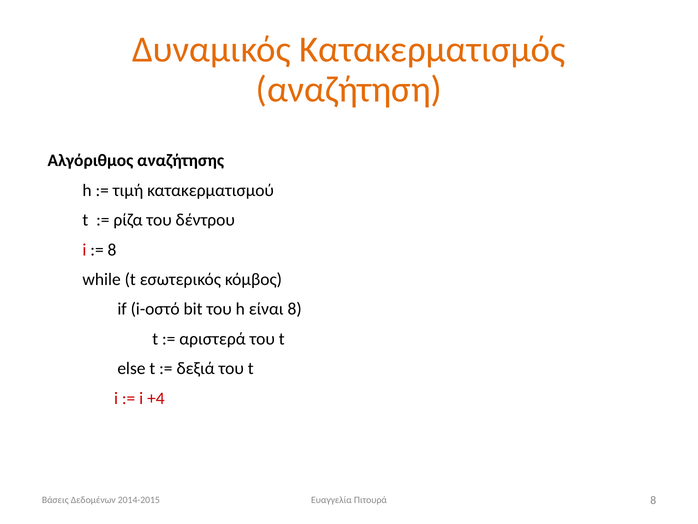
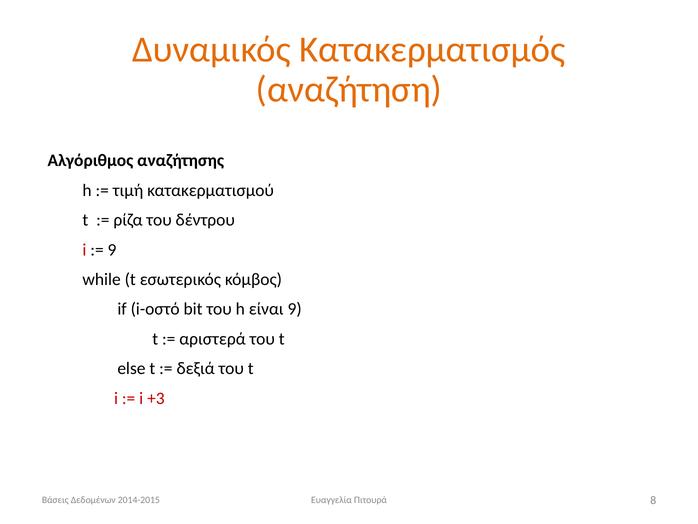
8 at (112, 250): 8 -> 9
είναι 8: 8 -> 9
+4: +4 -> +3
